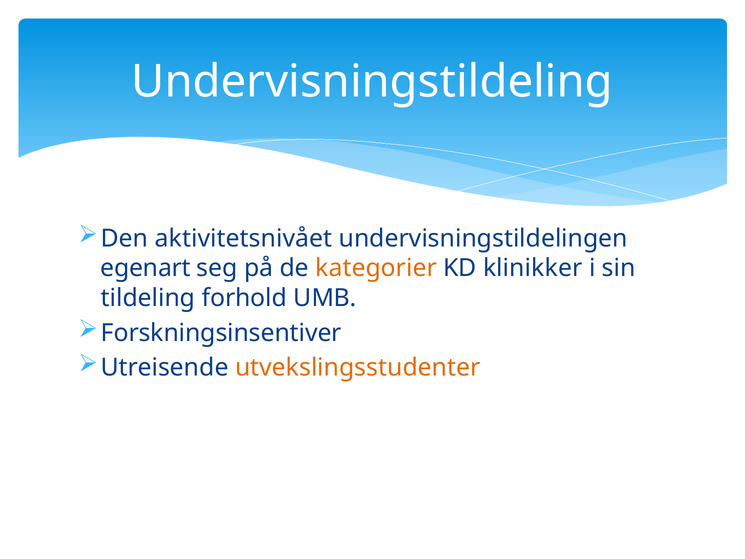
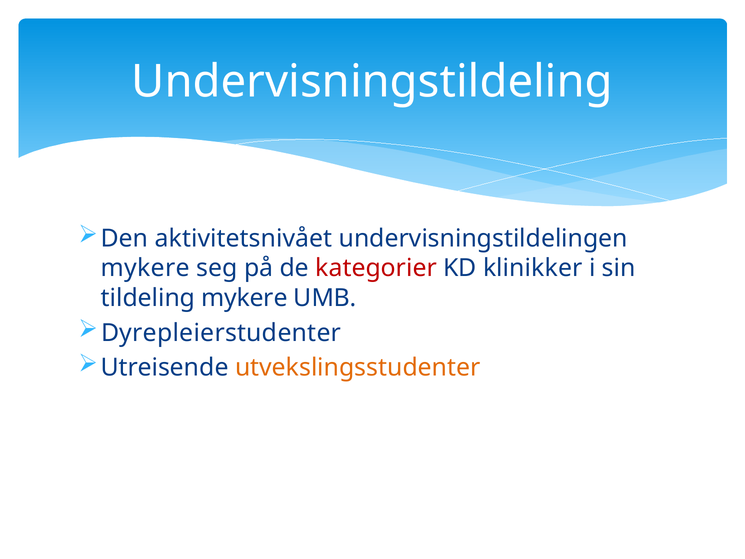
egenart at (146, 268): egenart -> mykere
kategorier colour: orange -> red
tildeling forhold: forhold -> mykere
Forskningsinsentiver: Forskningsinsentiver -> Dyrepleierstudenter
